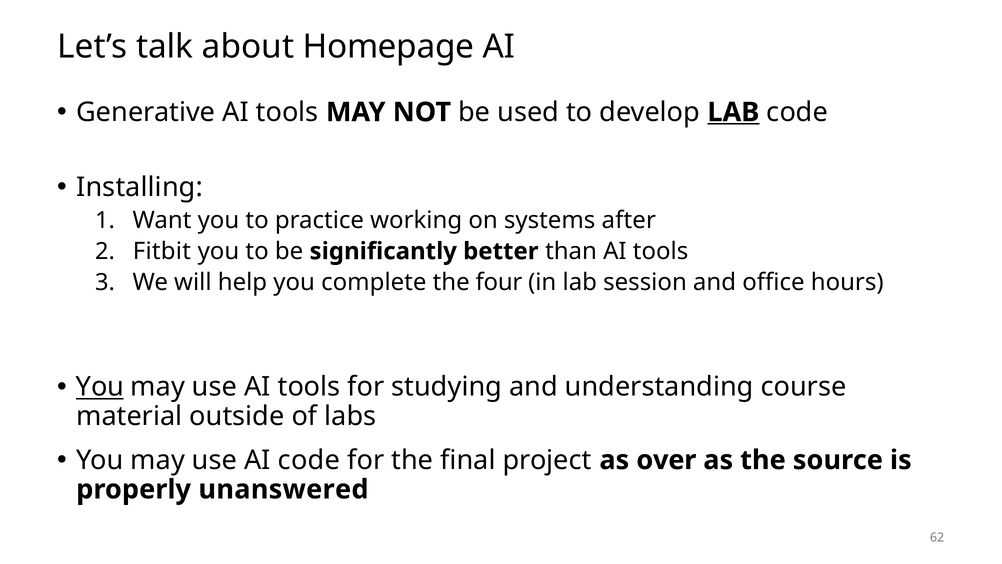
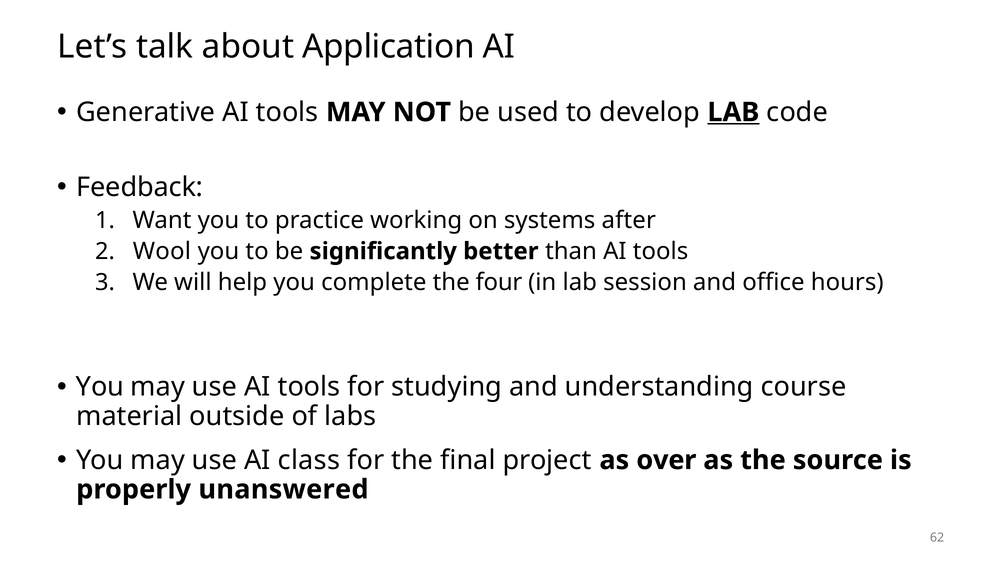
Homepage: Homepage -> Application
Installing: Installing -> Feedback
Fitbit: Fitbit -> Wool
You at (100, 387) underline: present -> none
AI code: code -> class
